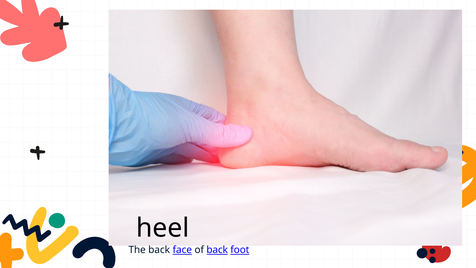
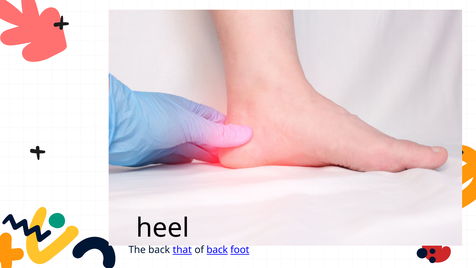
face: face -> that
